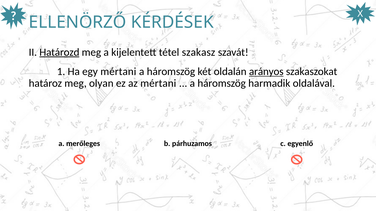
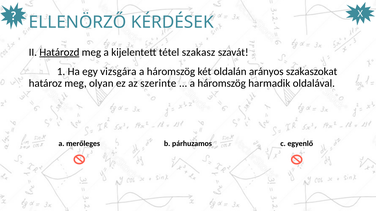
egy mértani: mértani -> vizsgára
arányos underline: present -> none
az mértani: mértani -> szerinte
